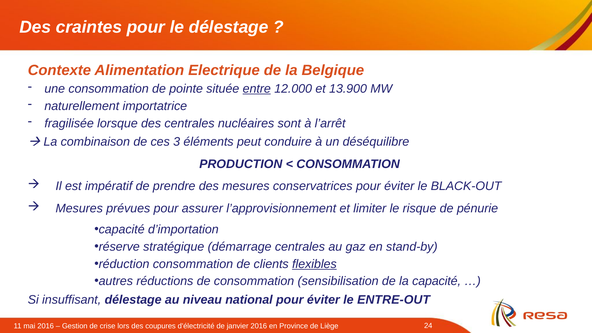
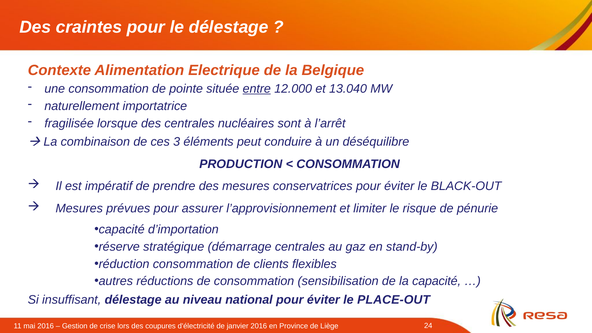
13.900: 13.900 -> 13.040
flexibles underline: present -> none
ENTRE-OUT: ENTRE-OUT -> PLACE-OUT
